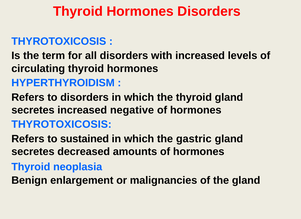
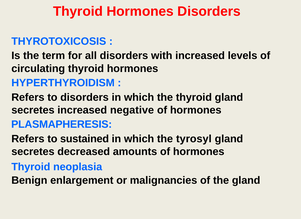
THYROTOXICOSIS at (61, 124): THYROTOXICOSIS -> PLASMAPHERESIS
gastric: gastric -> tyrosyl
